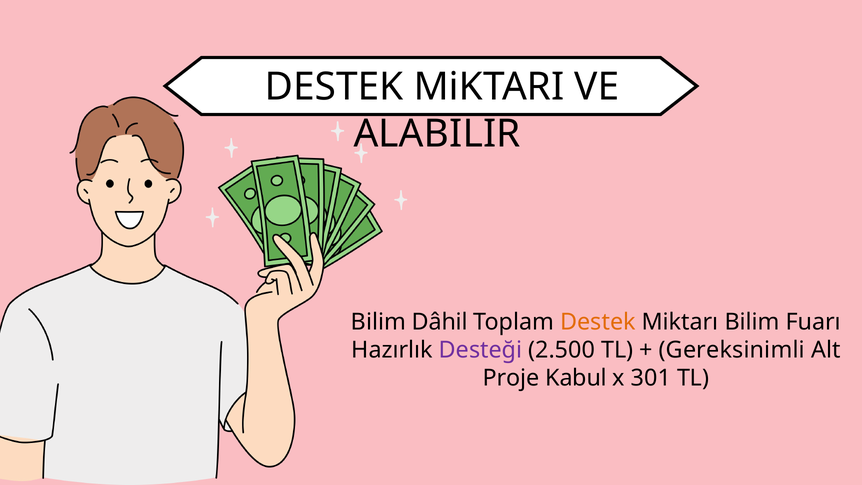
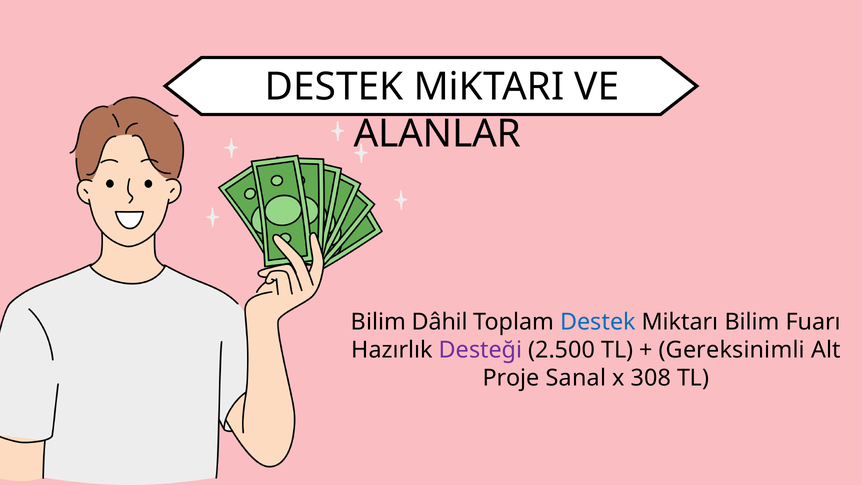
ALABILIR: ALABILIR -> ALANLAR
Destek at (598, 322) colour: orange -> blue
Kabul: Kabul -> Sanal
301: 301 -> 308
